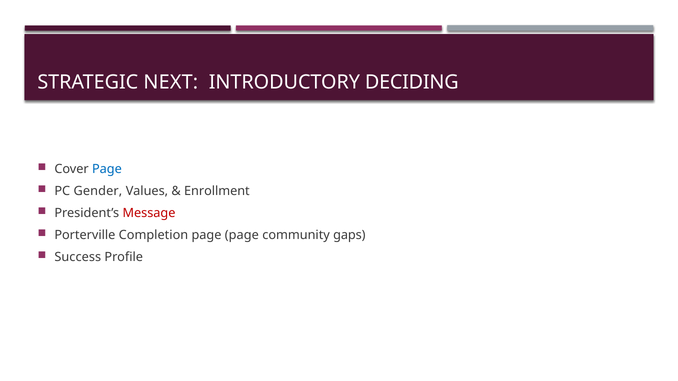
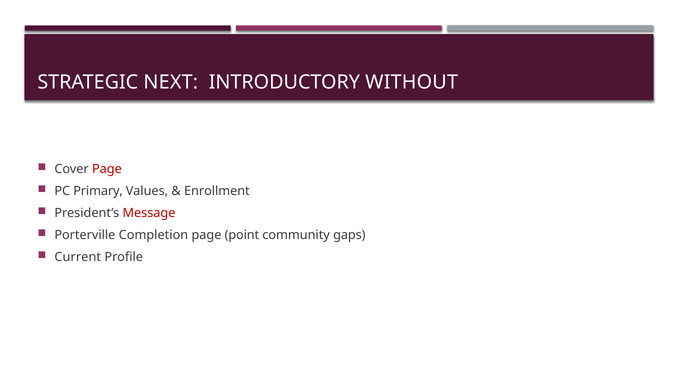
DECIDING: DECIDING -> WITHOUT
Page at (107, 169) colour: blue -> red
Gender: Gender -> Primary
page page: page -> point
Success: Success -> Current
